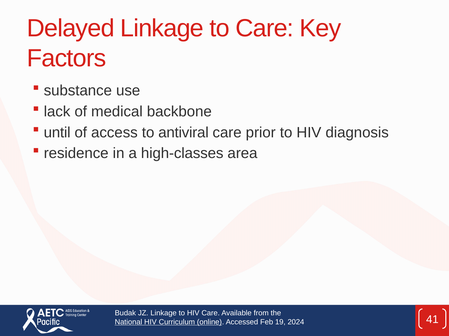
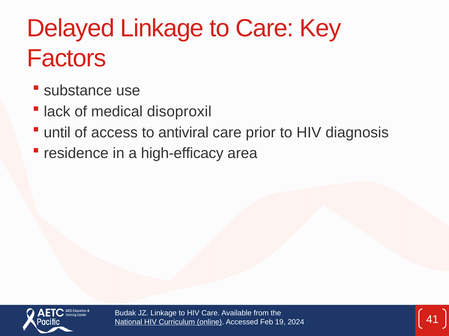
backbone: backbone -> disoproxil
high-classes: high-classes -> high-efficacy
